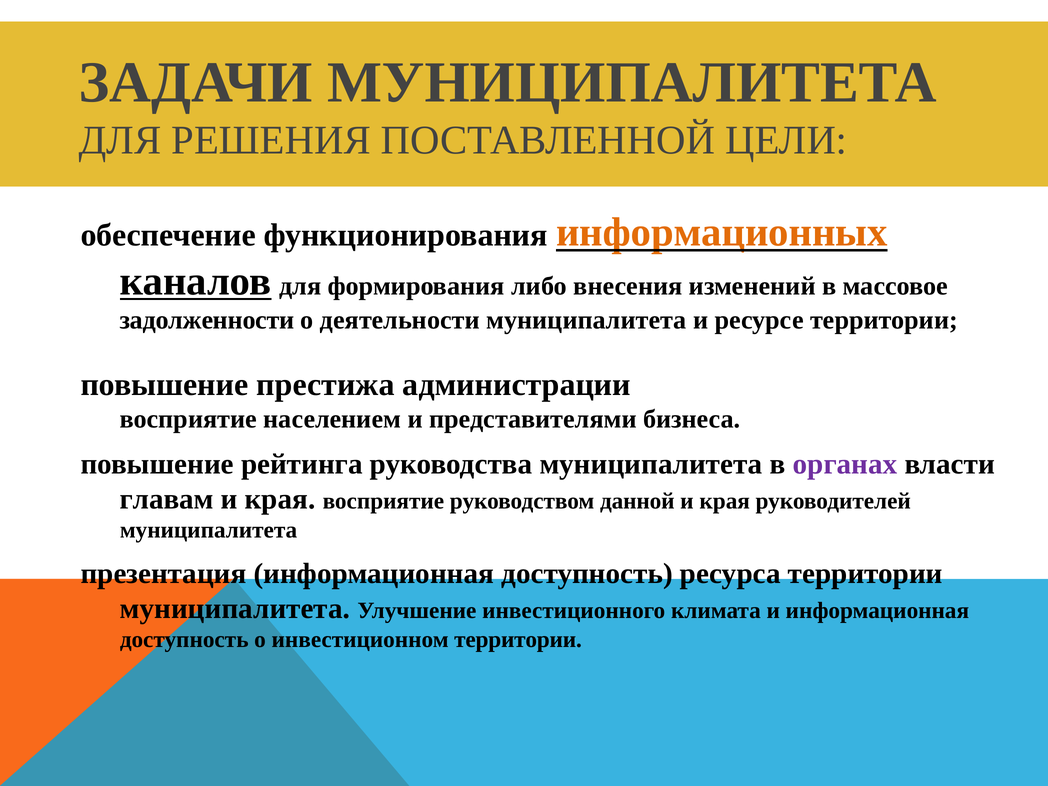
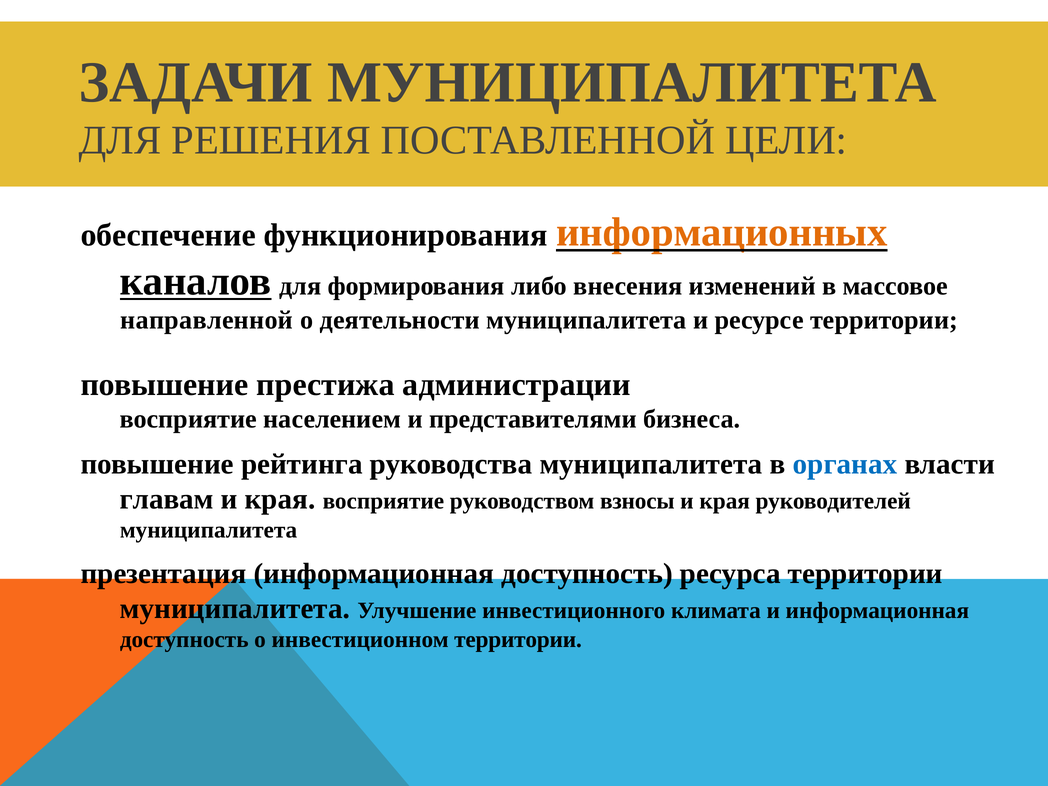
задолженности: задолженности -> направленной
органах colour: purple -> blue
данной: данной -> взносы
